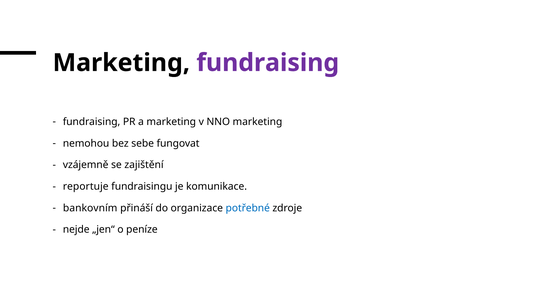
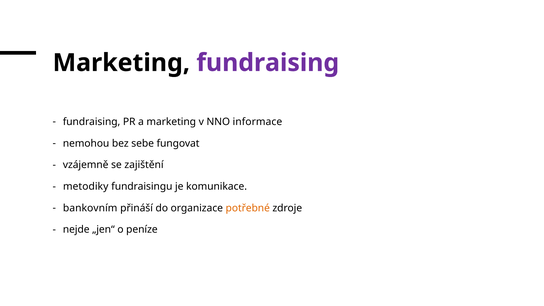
NNO marketing: marketing -> informace
reportuje: reportuje -> metodiky
potřebné colour: blue -> orange
